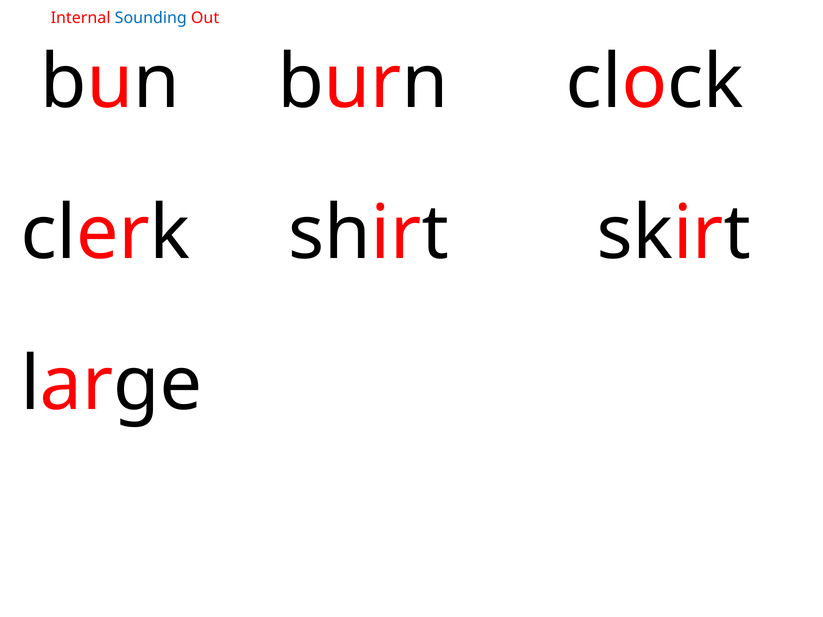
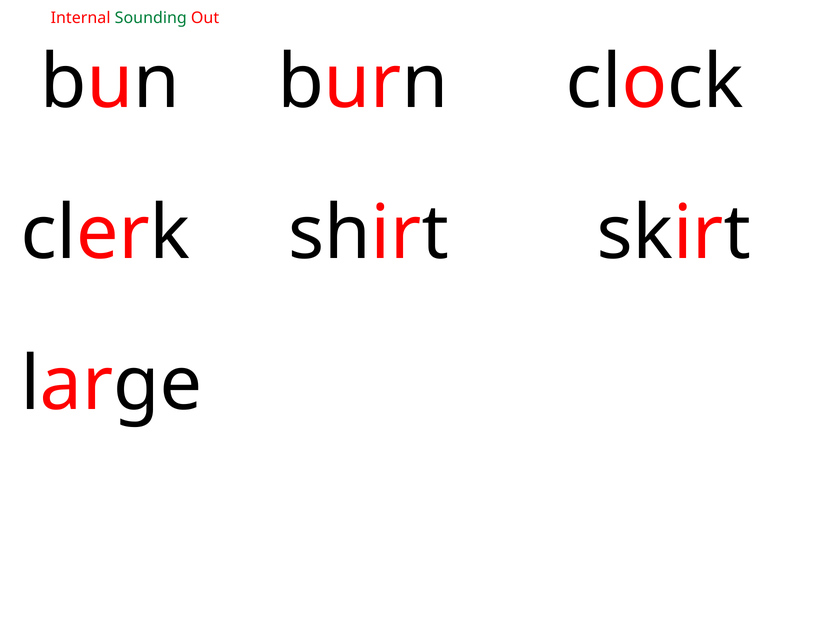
Sounding colour: blue -> green
